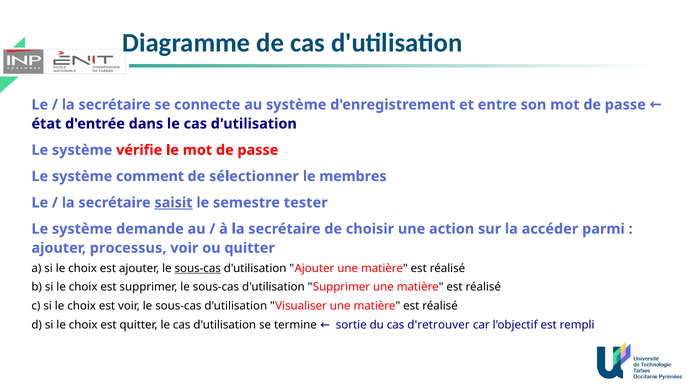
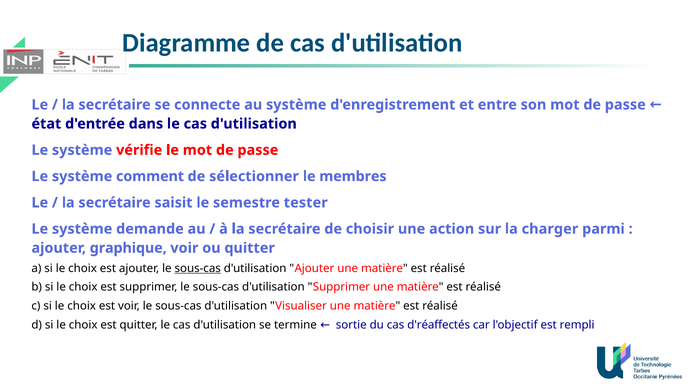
saisit underline: present -> none
accéder: accéder -> charger
processus: processus -> graphique
d'retrouver: d'retrouver -> d'réaffectés
